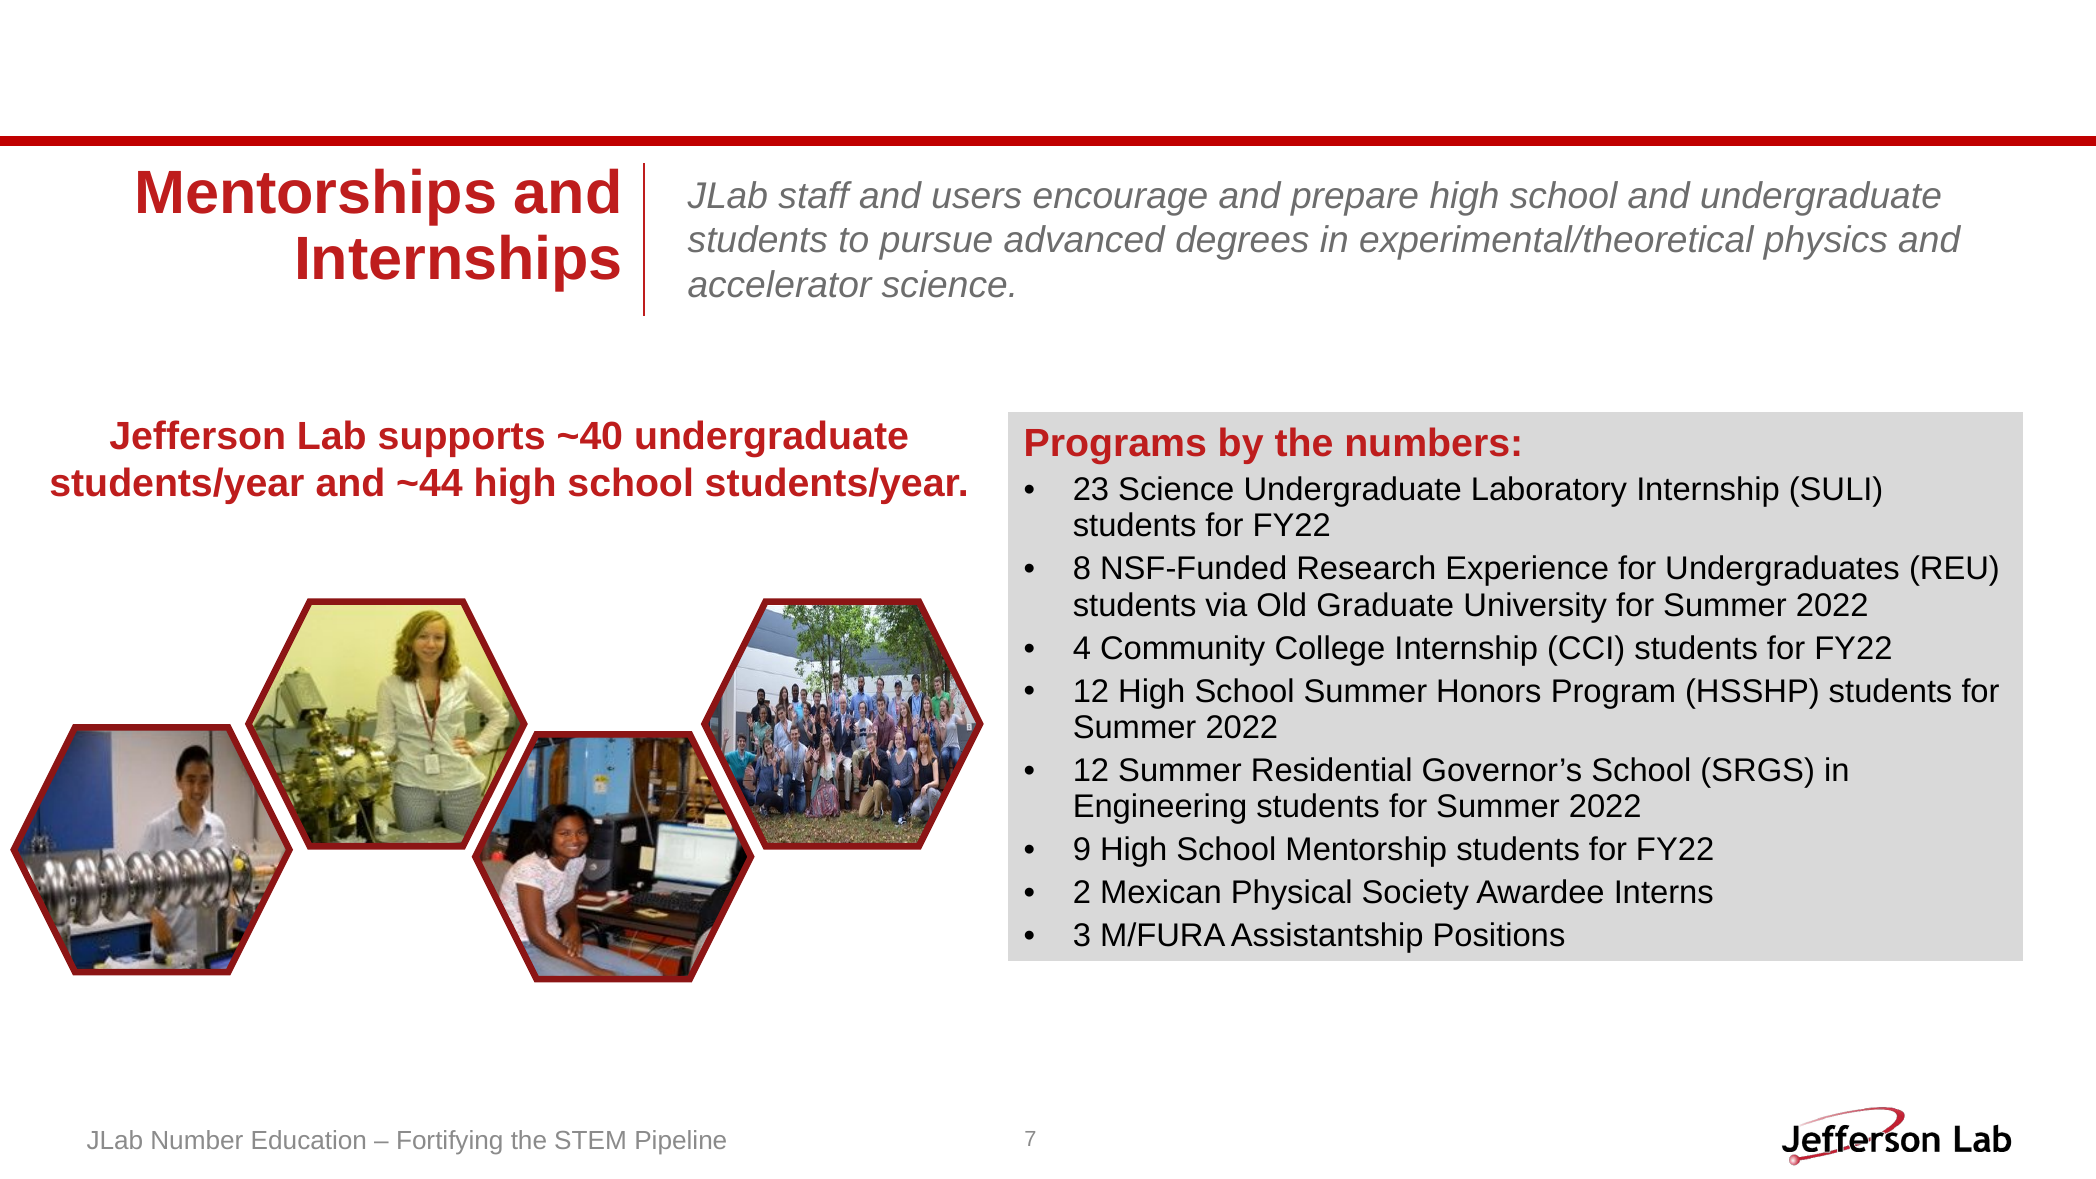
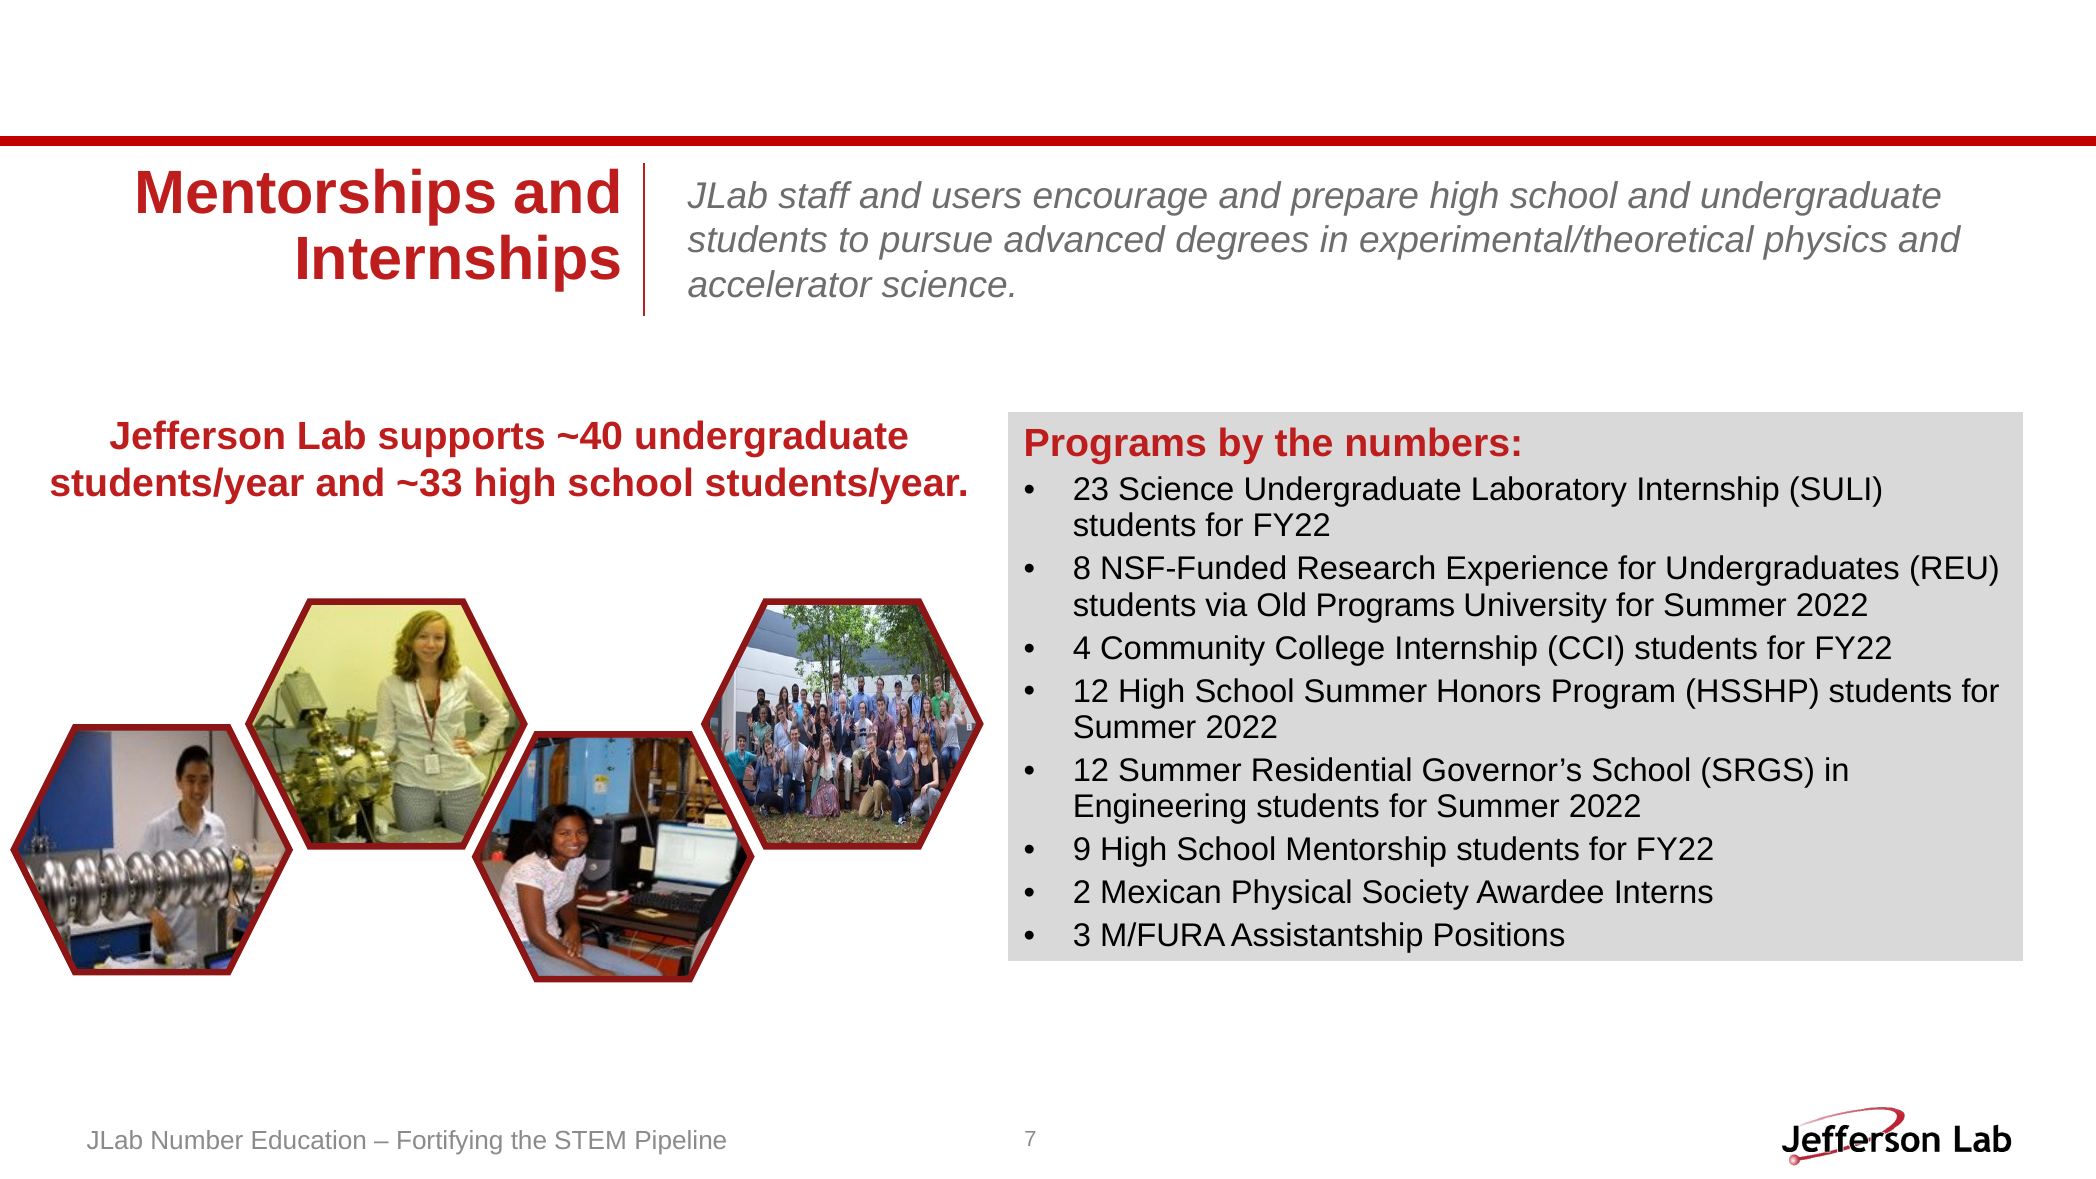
~44: ~44 -> ~33
Old Graduate: Graduate -> Programs
